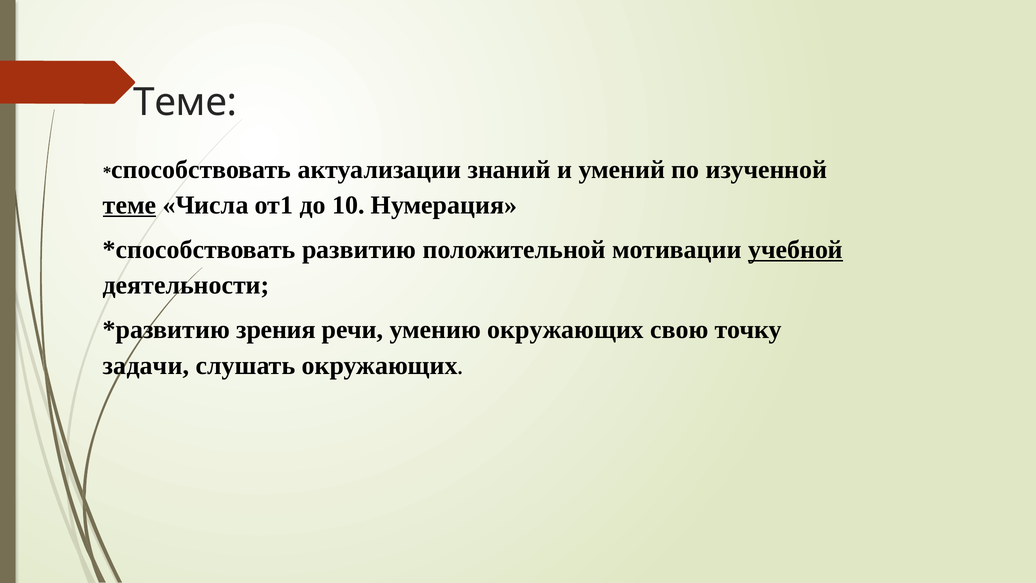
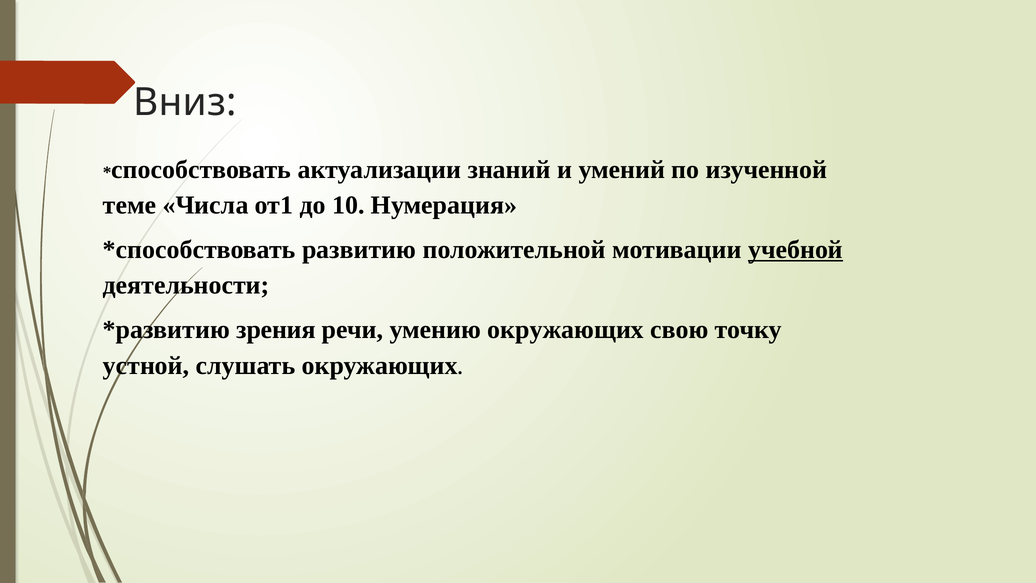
Теме at (185, 102): Теме -> Вниз
теме at (129, 205) underline: present -> none
задачи: задачи -> устной
